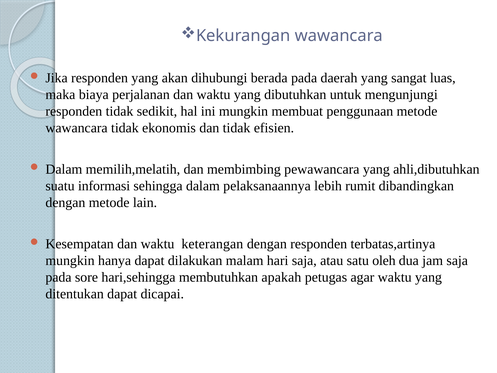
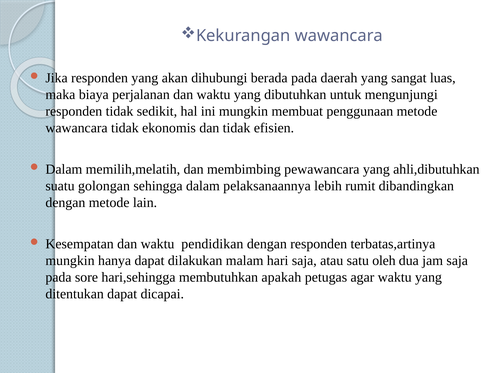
informasi: informasi -> golongan
keterangan: keterangan -> pendidikan
